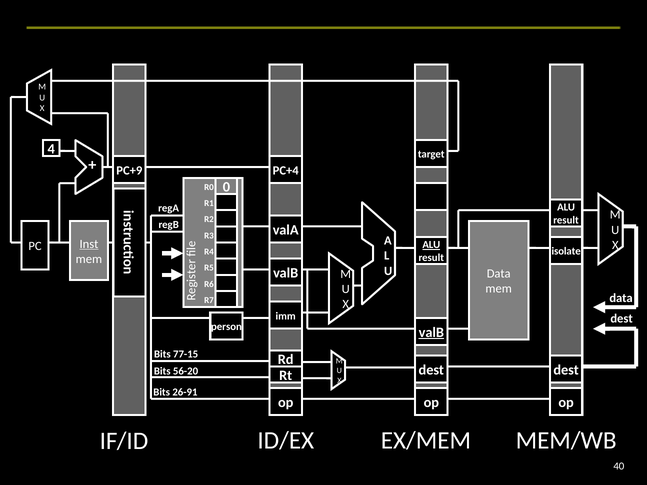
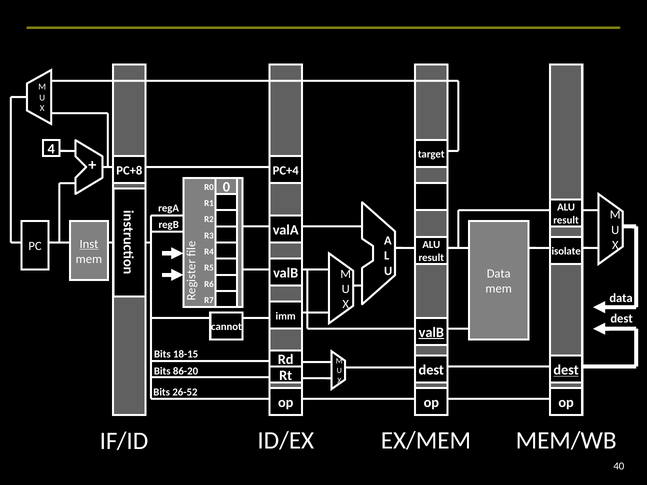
PC+9: PC+9 -> PC+8
ALU at (431, 245) underline: present -> none
person: person -> cannot
77-15: 77-15 -> 18-15
dest at (566, 370) underline: none -> present
56-20: 56-20 -> 86-20
26-91: 26-91 -> 26-52
